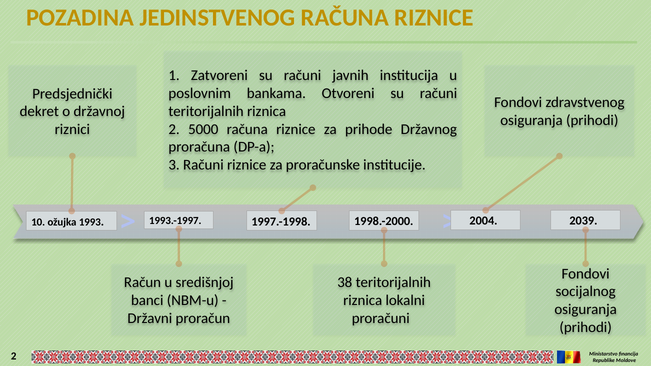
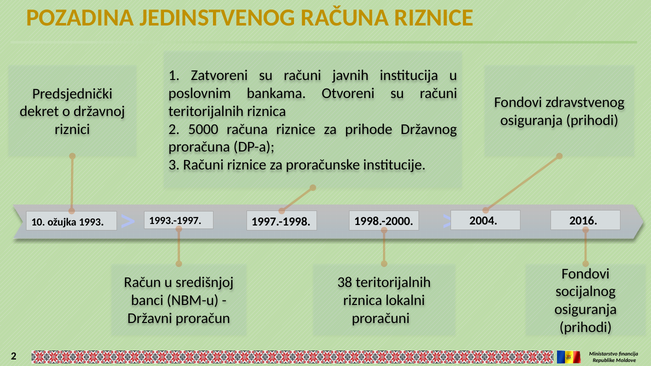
2039: 2039 -> 2016
